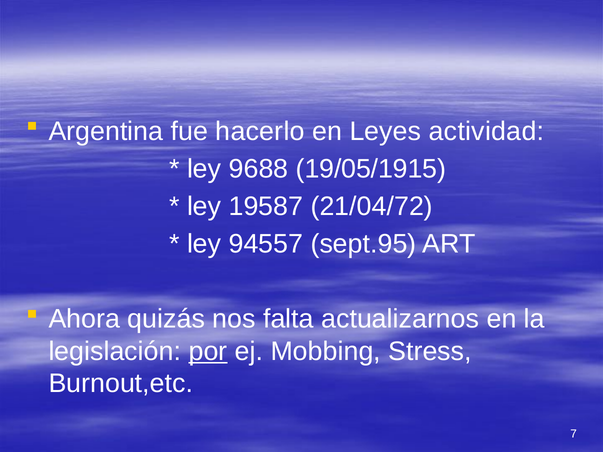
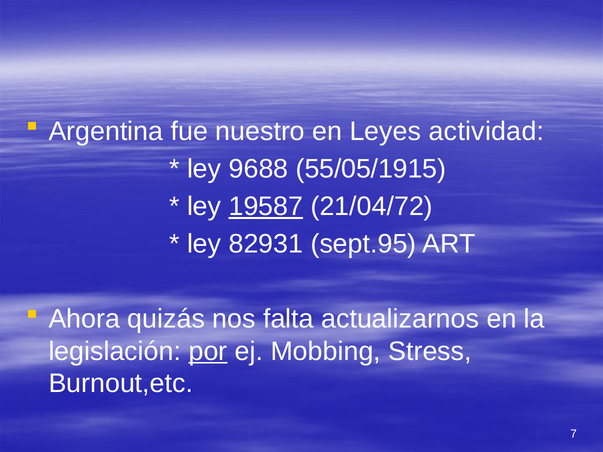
hacerlo: hacerlo -> nuestro
19/05/1915: 19/05/1915 -> 55/05/1915
19587 underline: none -> present
94557: 94557 -> 82931
